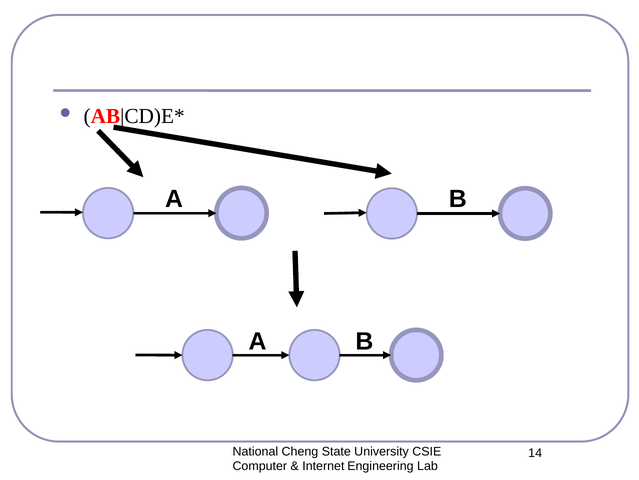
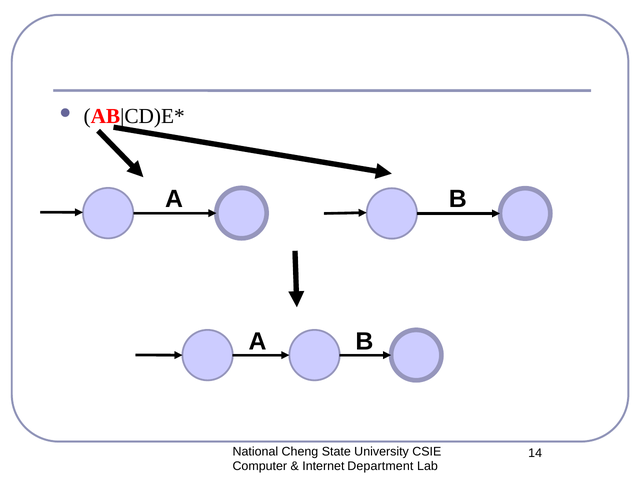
Engineering: Engineering -> Department
